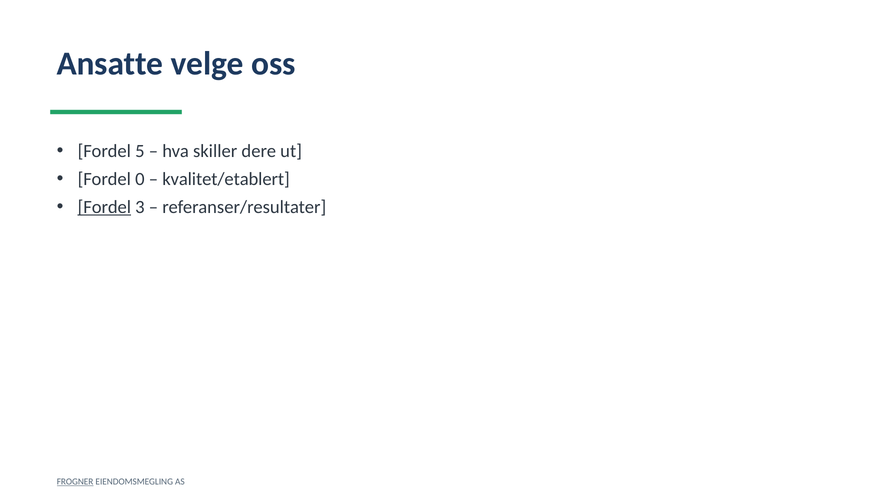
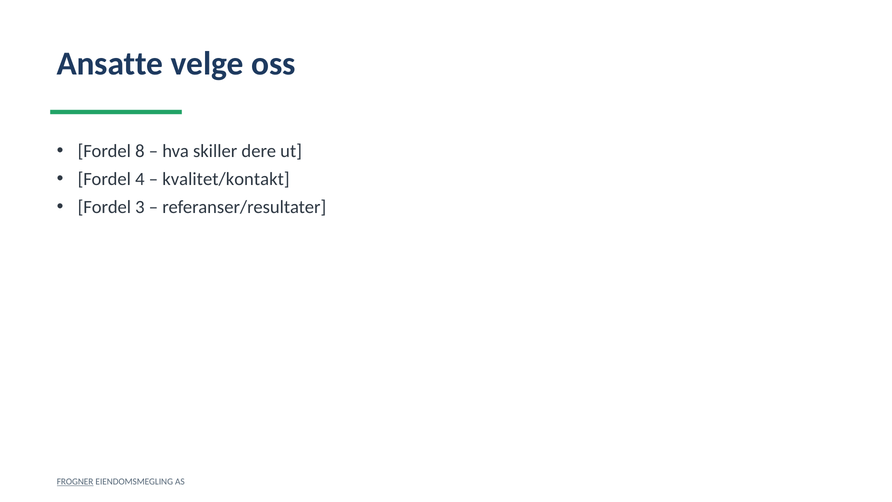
5: 5 -> 8
0: 0 -> 4
kvalitet/etablert: kvalitet/etablert -> kvalitet/kontakt
Fordel at (104, 207) underline: present -> none
